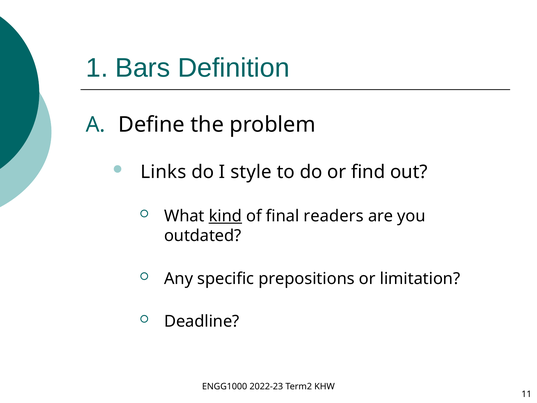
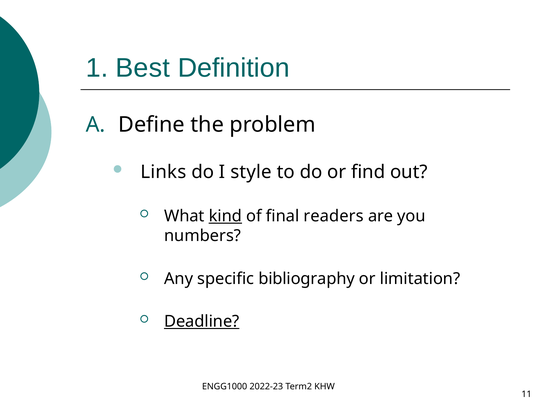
Bars: Bars -> Best
outdated: outdated -> numbers
prepositions: prepositions -> bibliography
Deadline underline: none -> present
